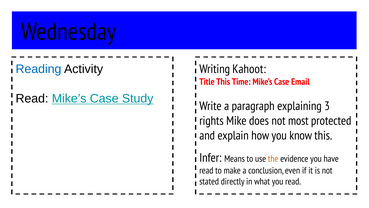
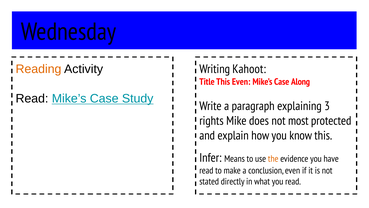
Reading colour: blue -> orange
This Time: Time -> Even
Email: Email -> Along
